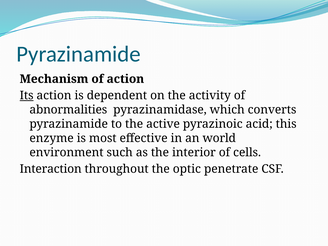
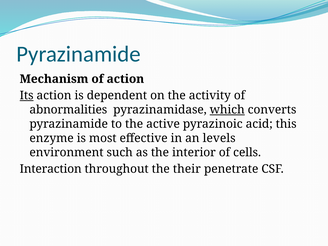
which underline: none -> present
world: world -> levels
optic: optic -> their
